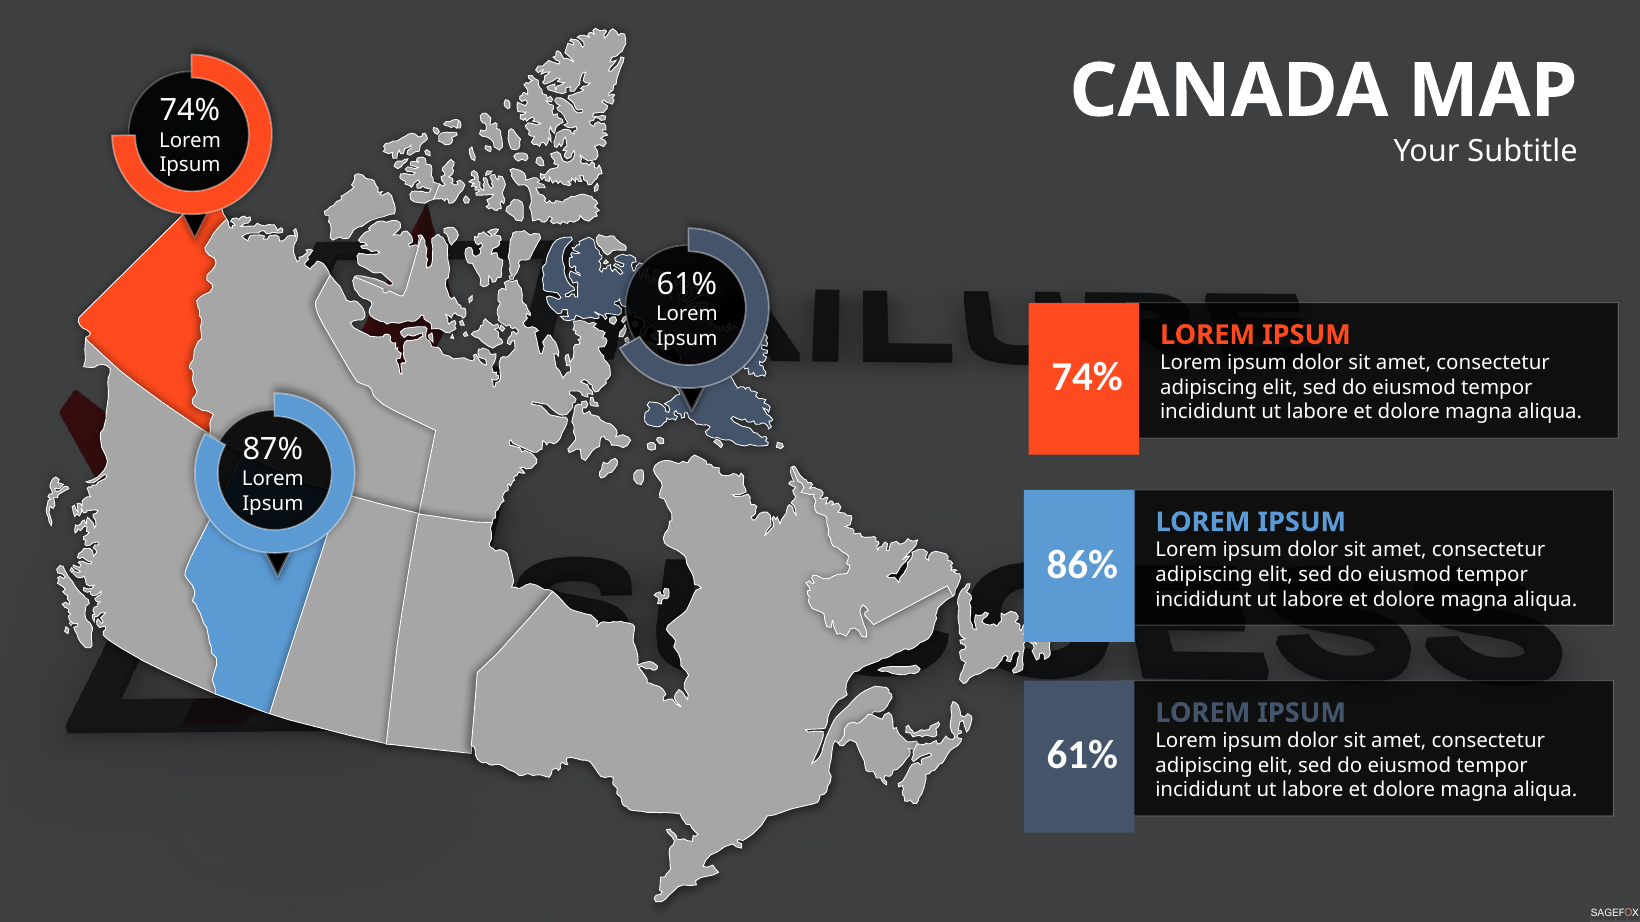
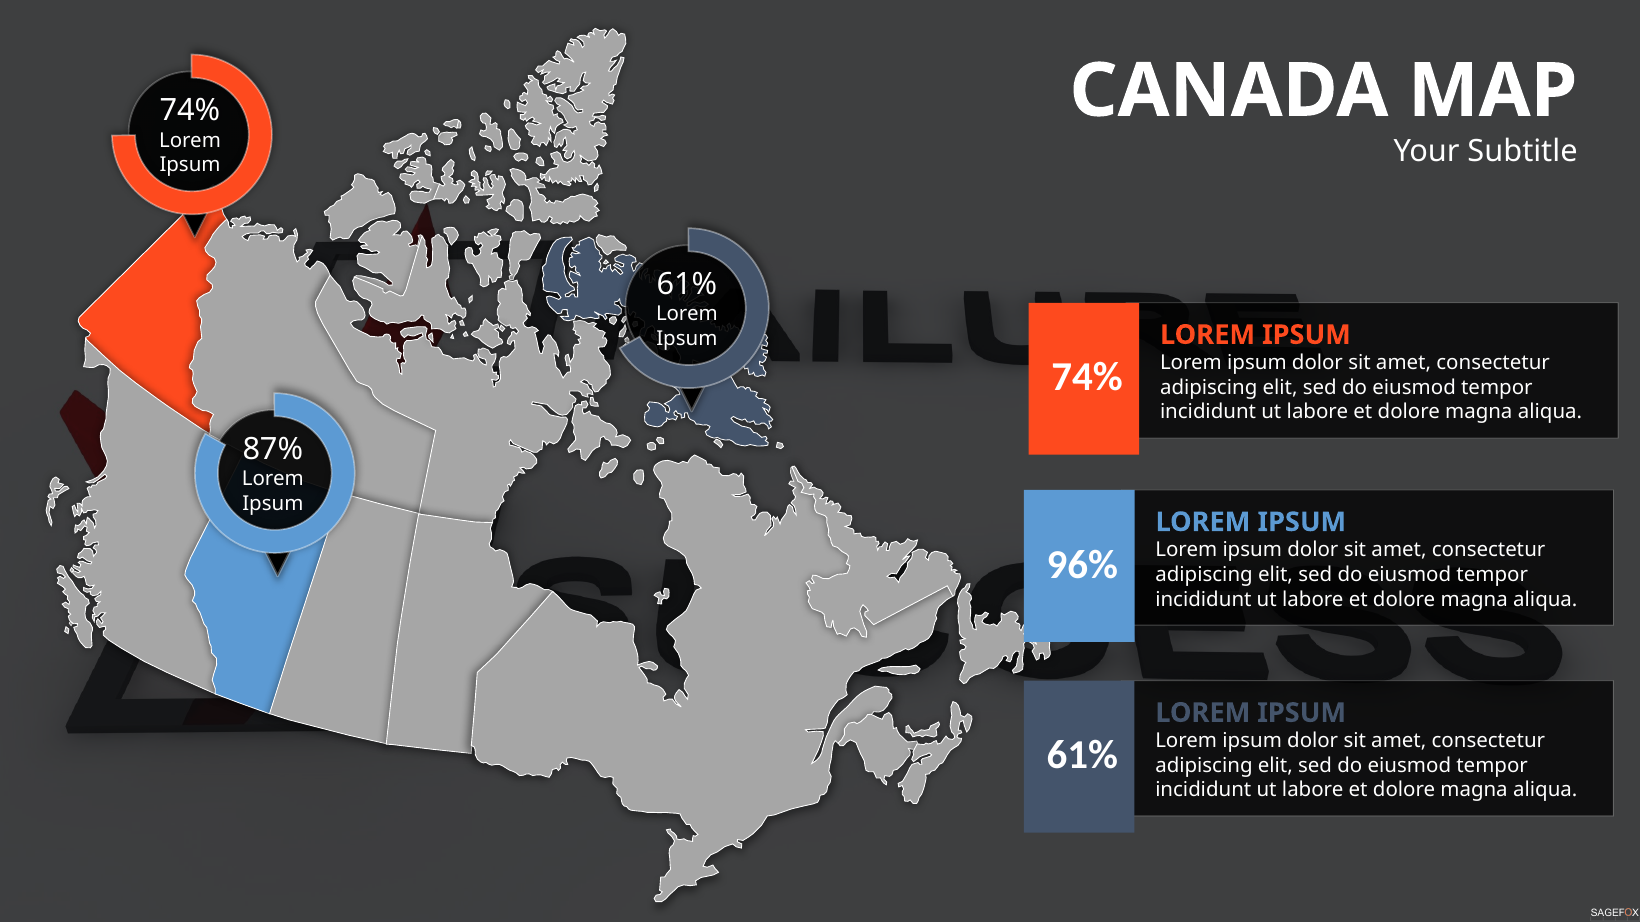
86%: 86% -> 96%
